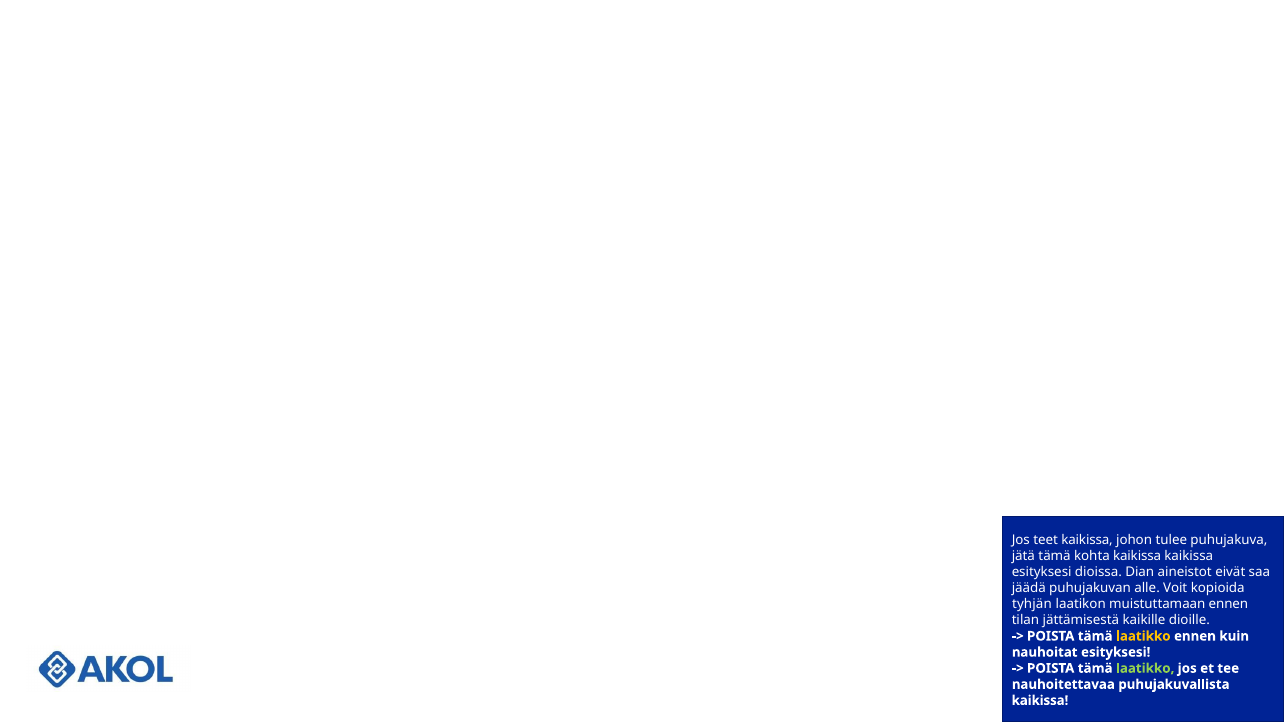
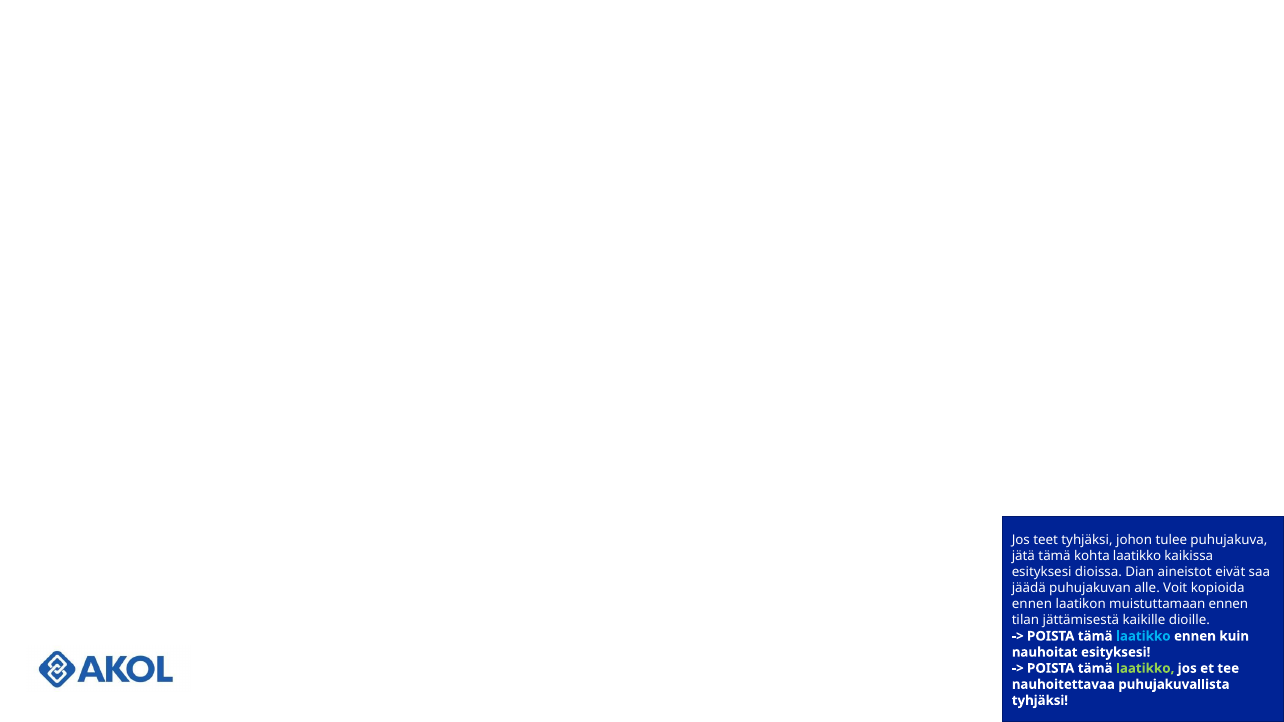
teet kaikissa: kaikissa -> tyhjäksi
kohta kaikissa: kaikissa -> laatikko
tyhjän at (1032, 604): tyhjän -> ennen
laatikko at (1143, 636) colour: yellow -> light blue
kaikissa at (1040, 701): kaikissa -> tyhjäksi
